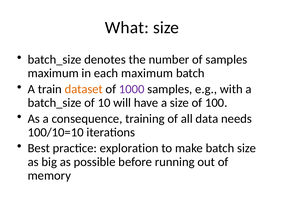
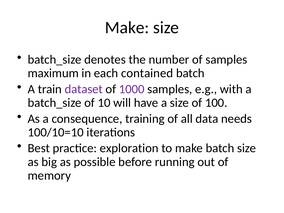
What at (127, 27): What -> Make
each maximum: maximum -> contained
dataset colour: orange -> purple
